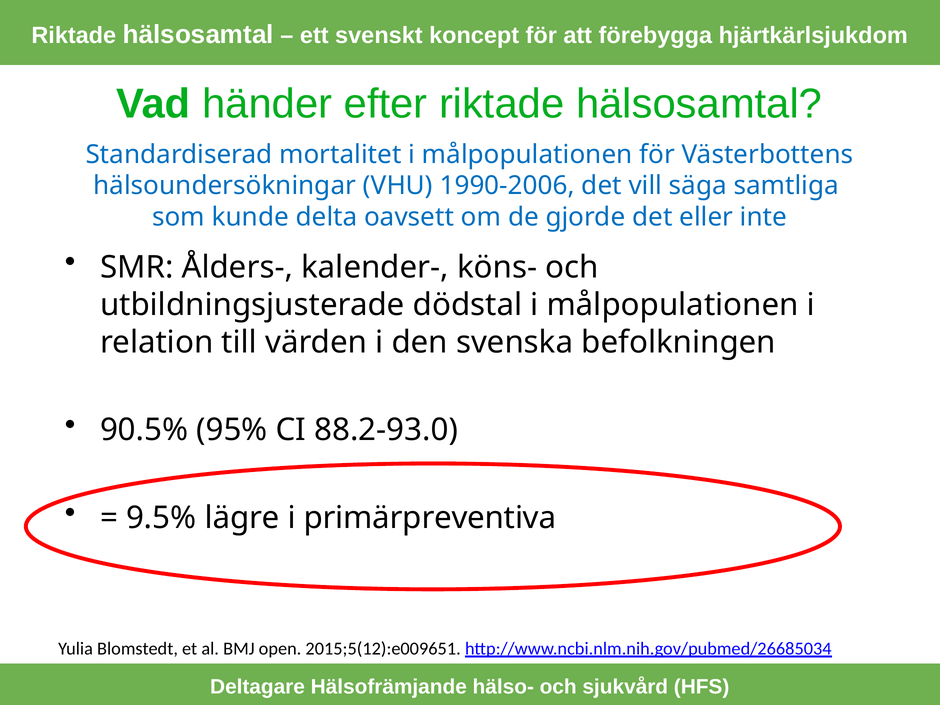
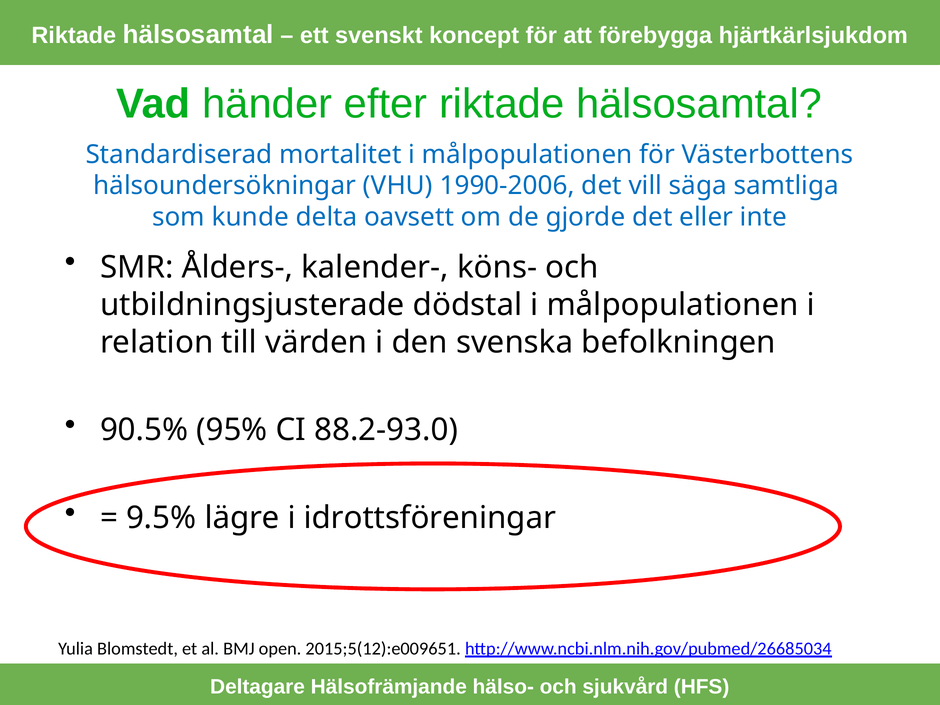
primärpreventiva: primärpreventiva -> idrottsföreningar
